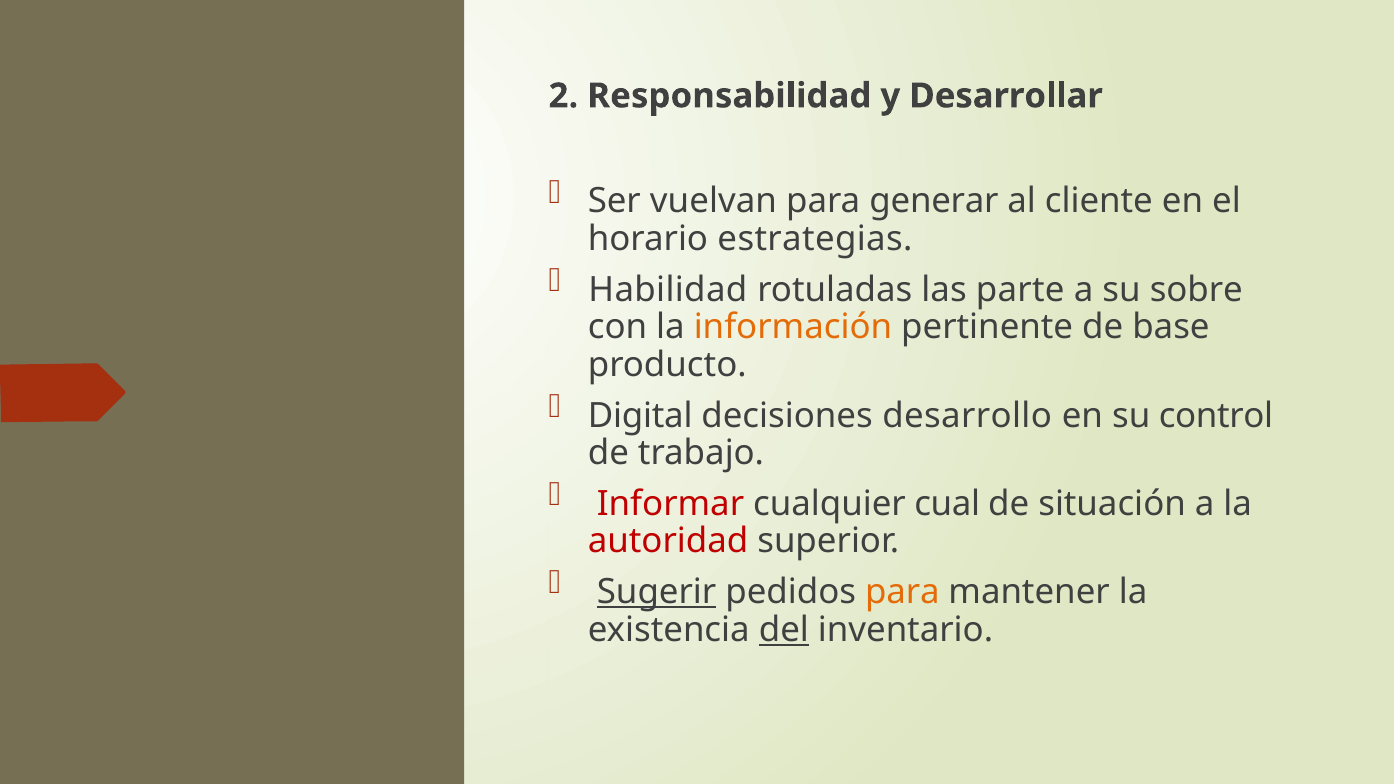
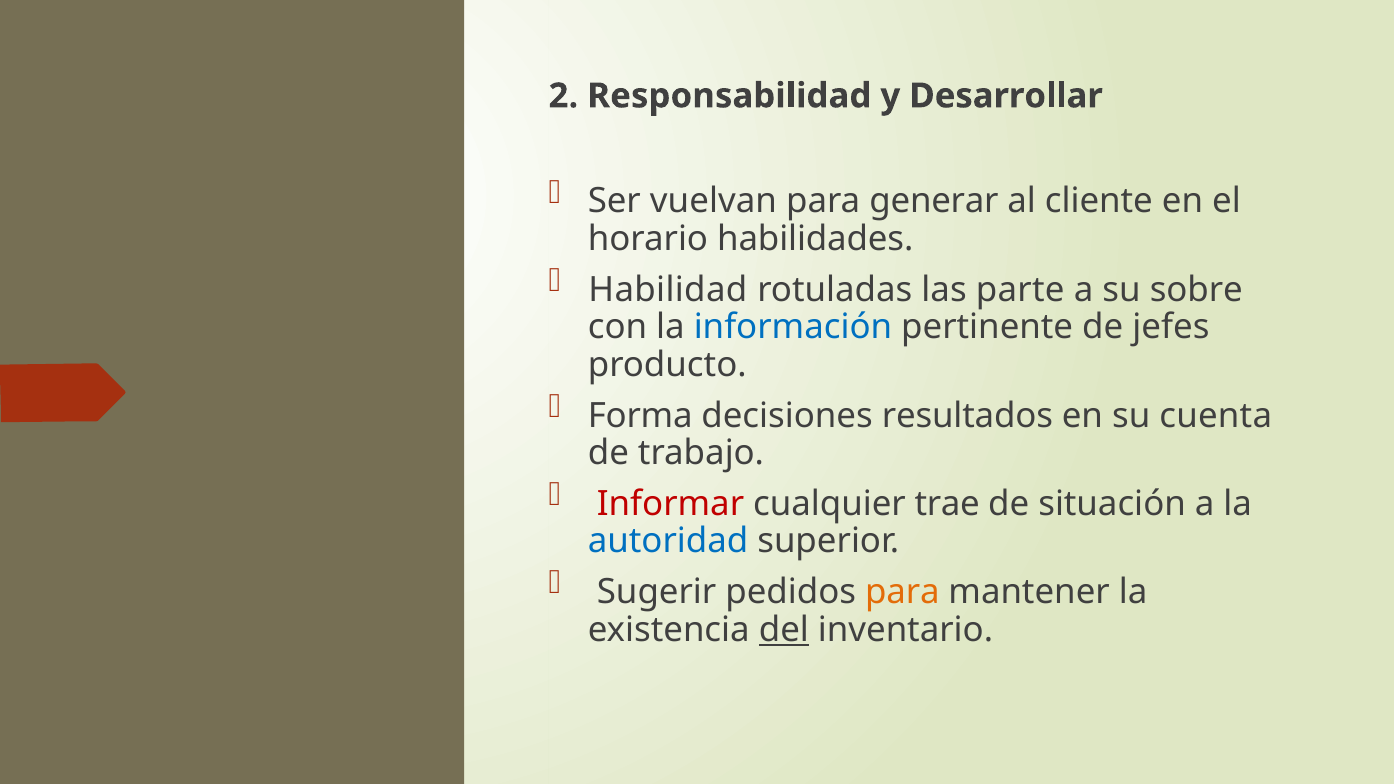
estrategias: estrategias -> habilidades
información colour: orange -> blue
base: base -> jefes
Digital: Digital -> Forma
desarrollo: desarrollo -> resultados
control: control -> cuenta
cual: cual -> trae
autoridad colour: red -> blue
Sugerir underline: present -> none
